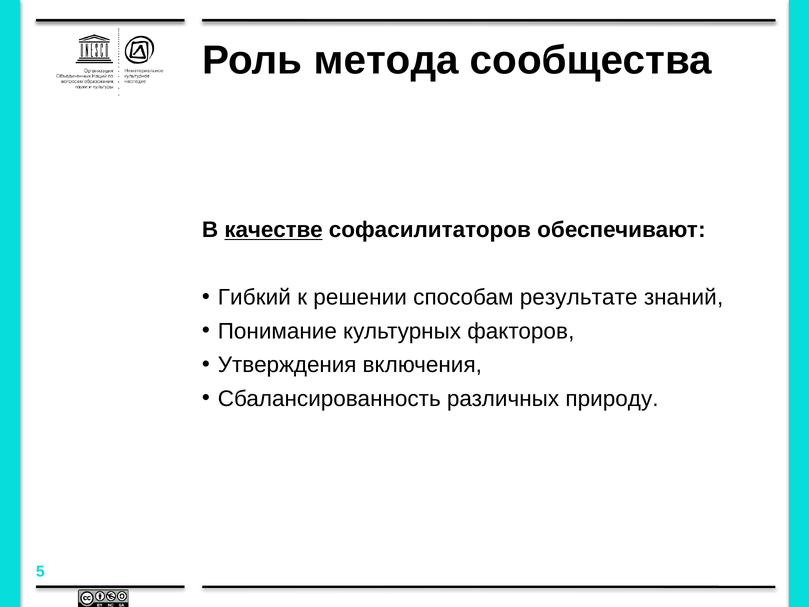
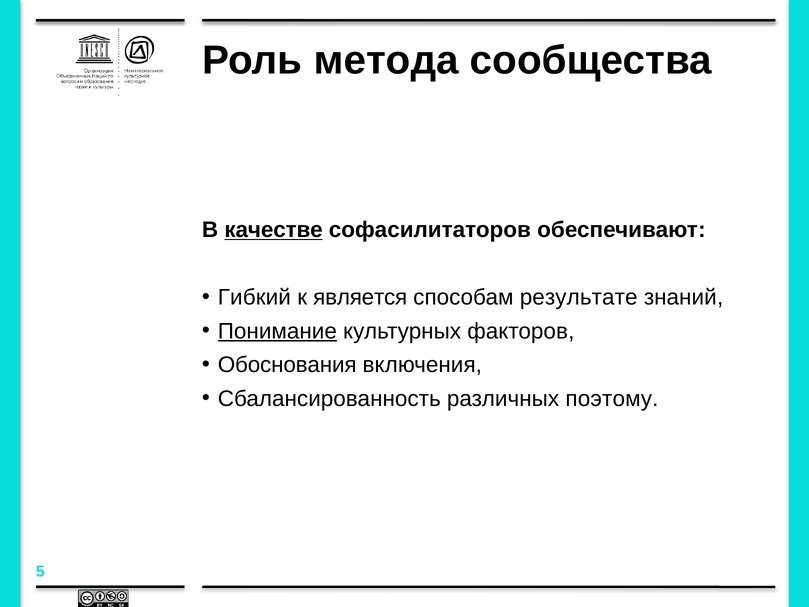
решении: решении -> является
Понимание underline: none -> present
Утверждения: Утверждения -> Обоснования
природу: природу -> поэтому
